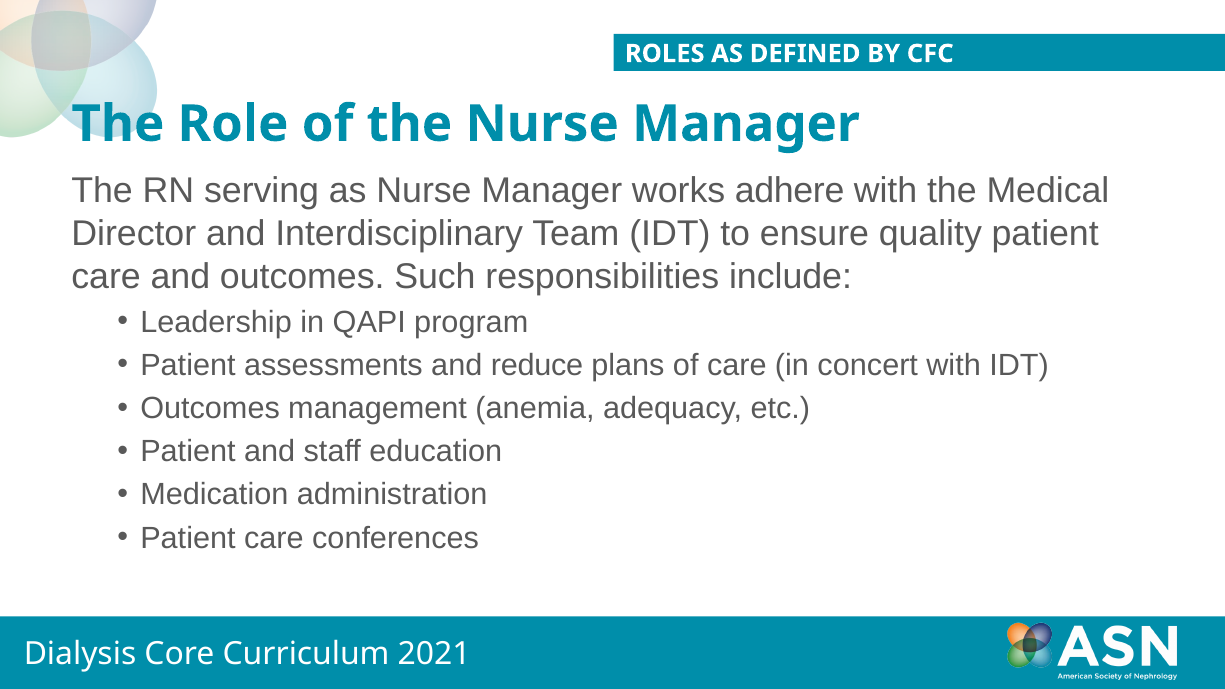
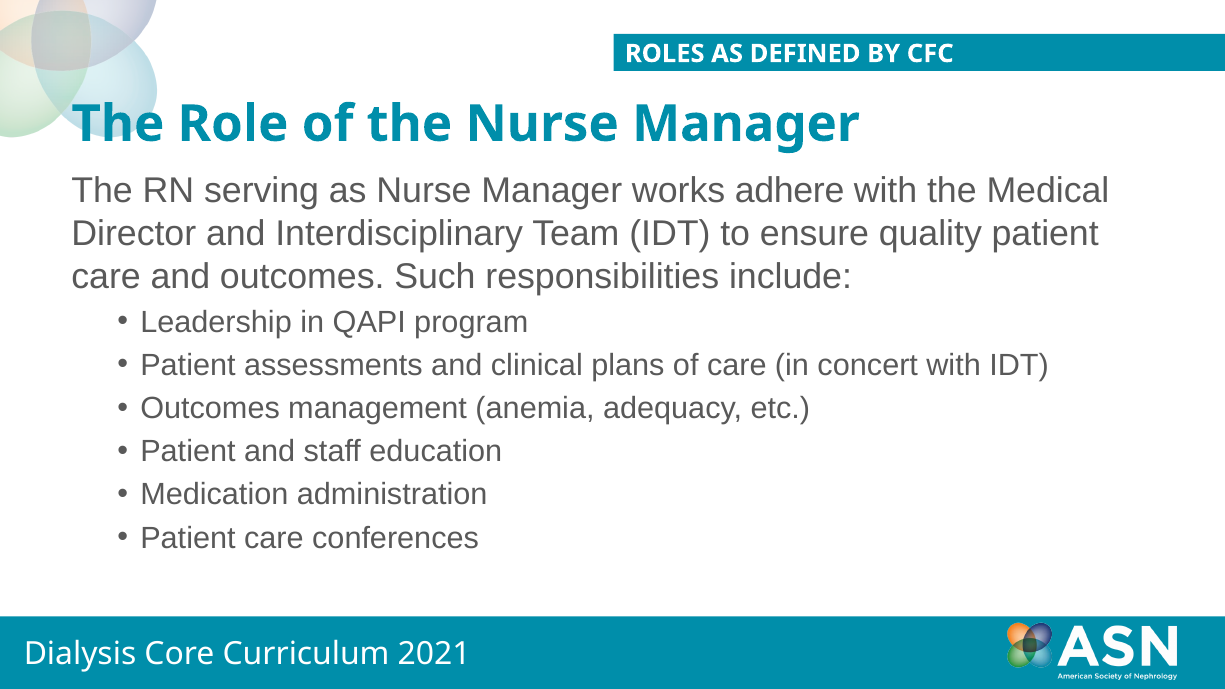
reduce: reduce -> clinical
